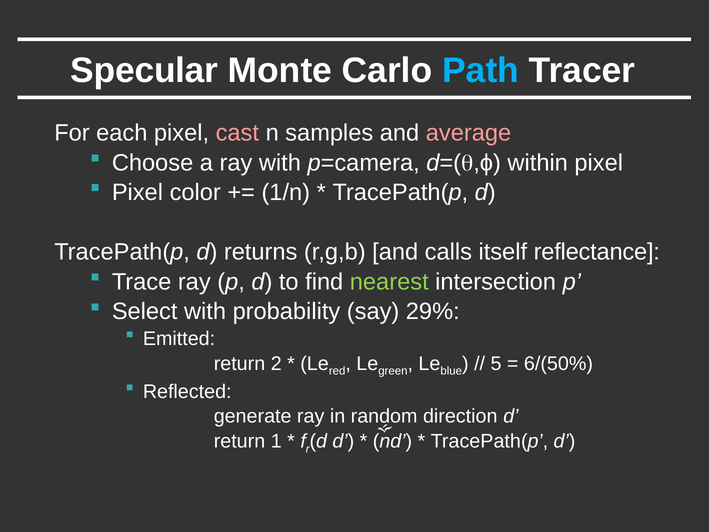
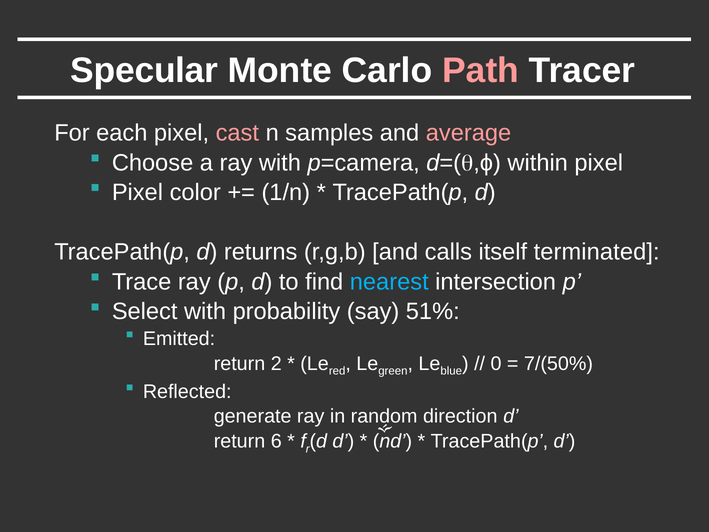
Path colour: light blue -> pink
reflectance: reflectance -> terminated
nearest colour: light green -> light blue
29%: 29% -> 51%
5: 5 -> 0
6/(50%: 6/(50% -> 7/(50%
1: 1 -> 6
